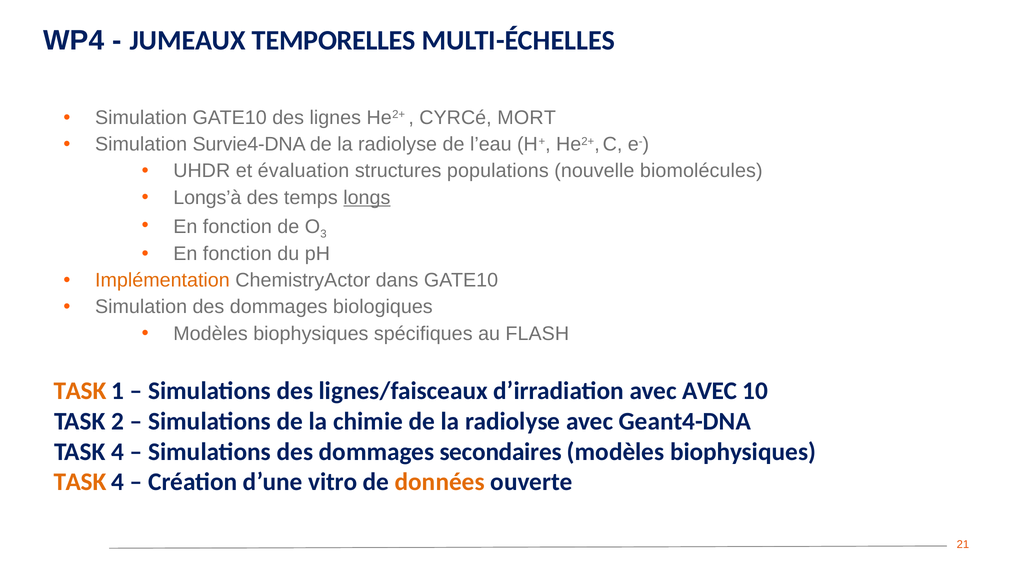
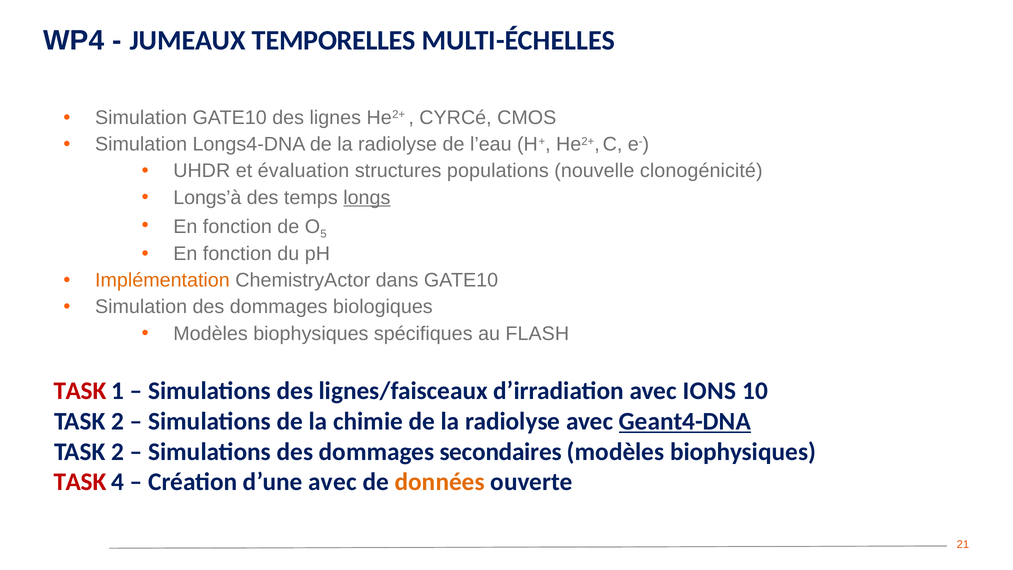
MORT: MORT -> CMOS
Survie4-DNA: Survie4-DNA -> Longs4-DNA
biomolécules: biomolécules -> clonogénicité
3: 3 -> 5
TASK at (80, 391) colour: orange -> red
avec AVEC: AVEC -> IONS
Geant4-DNA underline: none -> present
4 at (118, 452): 4 -> 2
TASK at (80, 482) colour: orange -> red
d’une vitro: vitro -> avec
